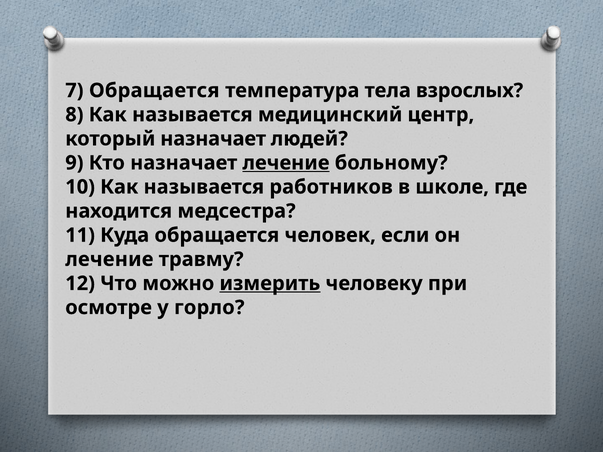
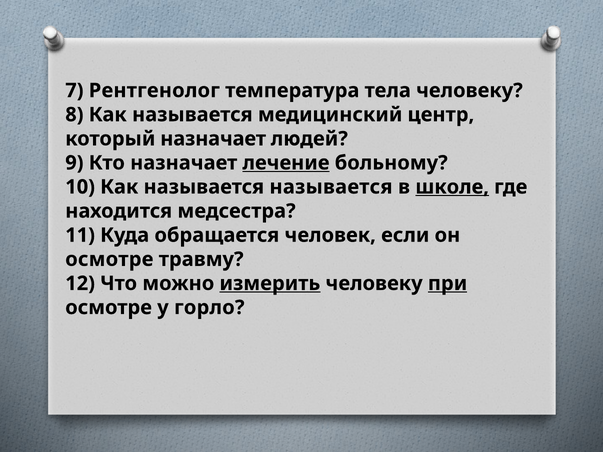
7 Обращается: Обращается -> Рентгенолог
тела взрослых: взрослых -> человеку
называется работников: работников -> называется
школе underline: none -> present
лечение at (109, 259): лечение -> осмотре
при underline: none -> present
